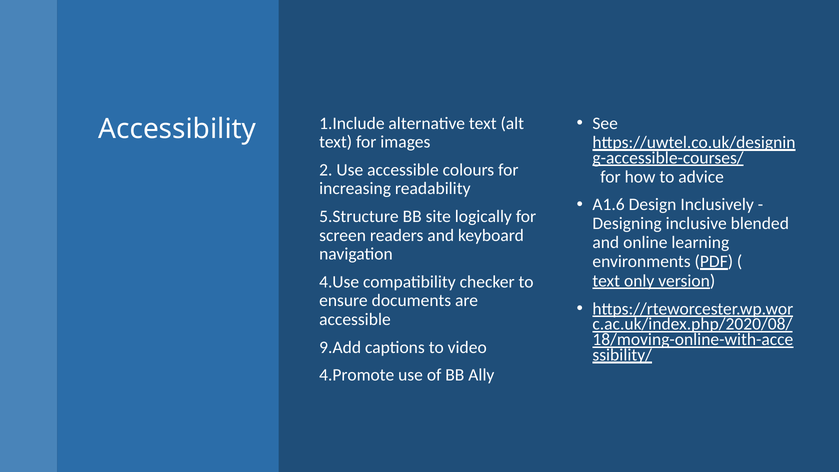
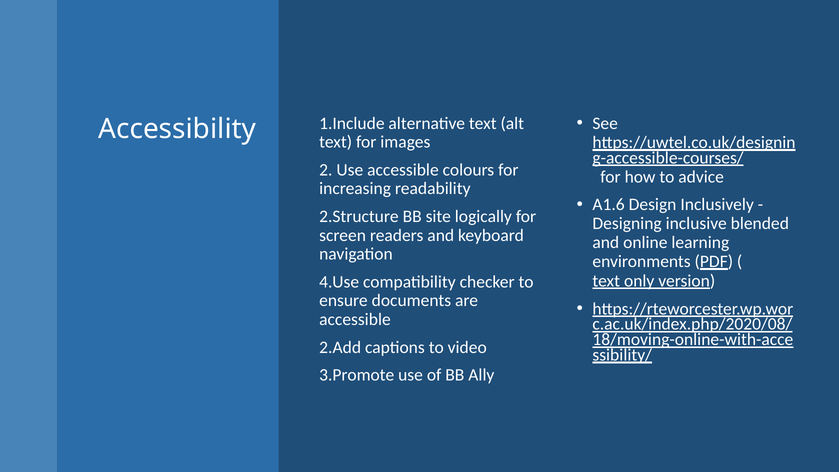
5.Structure: 5.Structure -> 2.Structure
9.Add: 9.Add -> 2.Add
4.Promote: 4.Promote -> 3.Promote
